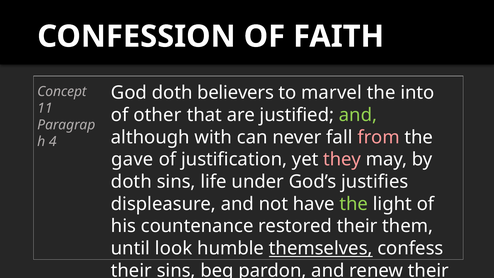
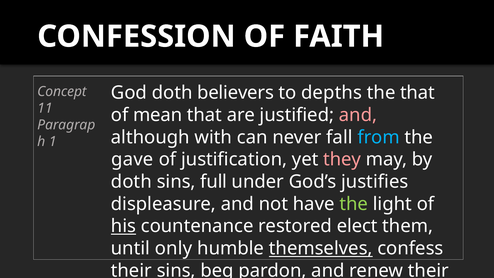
marvel: marvel -> depths
the into: into -> that
other: other -> mean
and at (358, 115) colour: light green -> pink
from colour: pink -> light blue
4: 4 -> 1
life: life -> full
his underline: none -> present
restored their: their -> elect
look: look -> only
